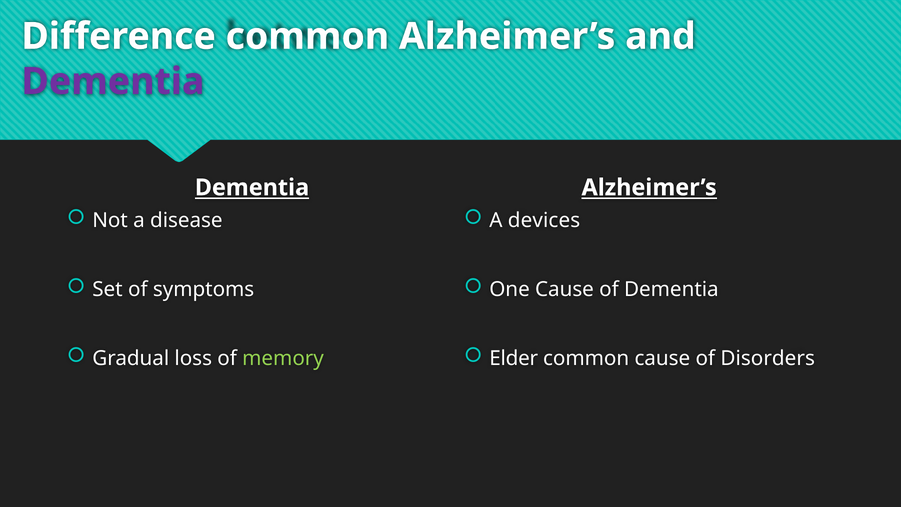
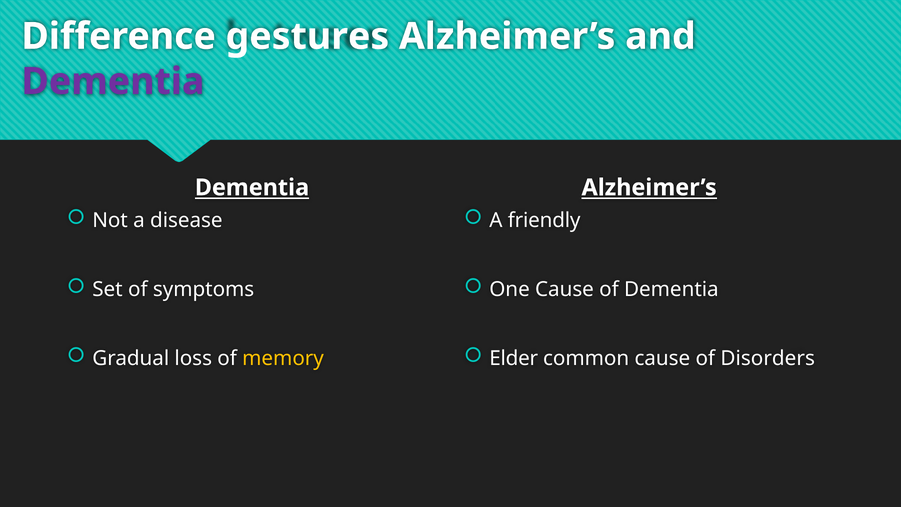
Difference common: common -> gestures
devices: devices -> friendly
memory colour: light green -> yellow
